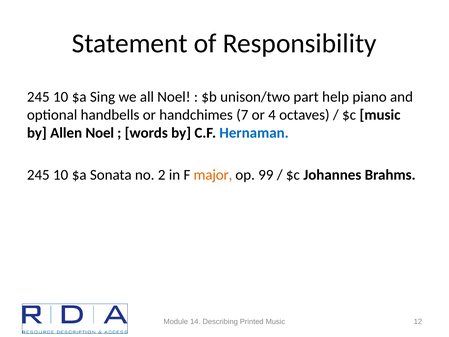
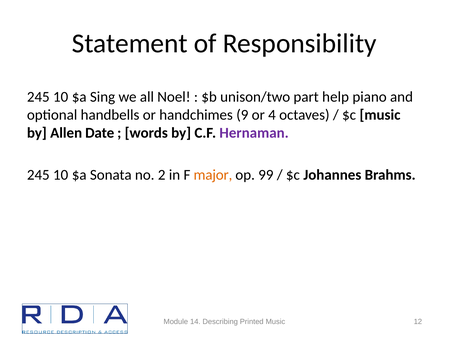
7: 7 -> 9
Allen Noel: Noel -> Date
Hernaman colour: blue -> purple
